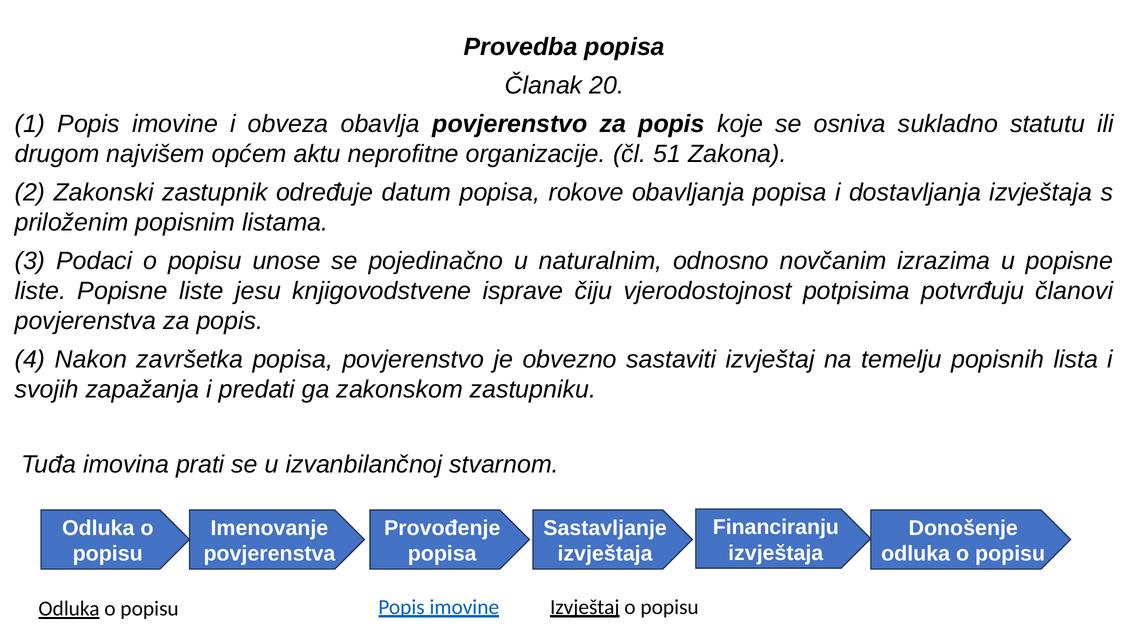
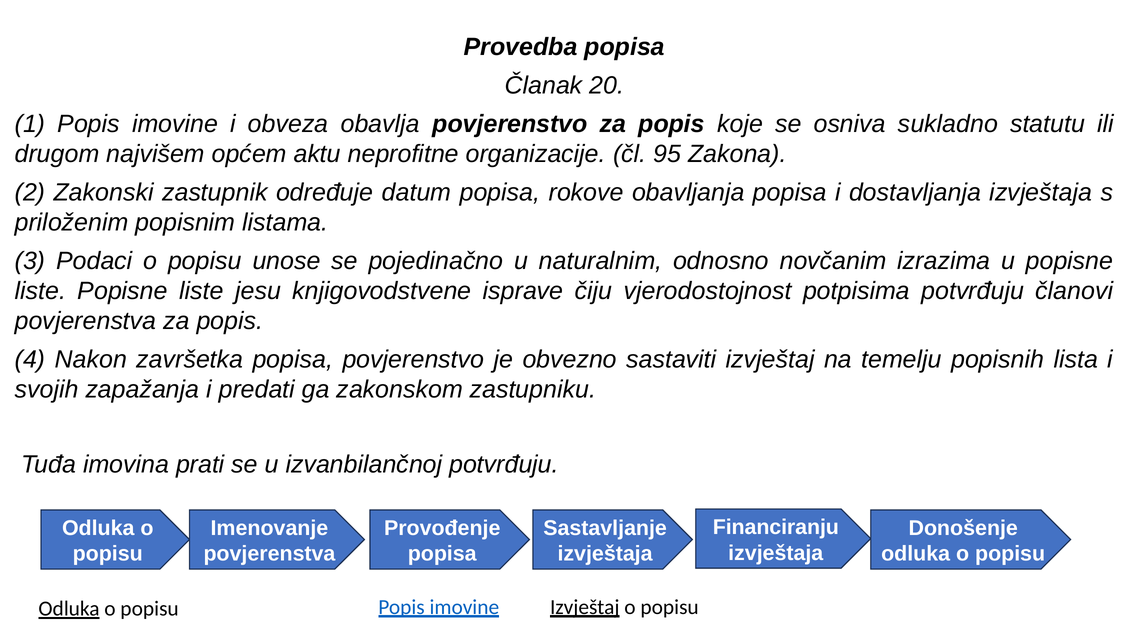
51: 51 -> 95
izvanbilančnoj stvarnom: stvarnom -> potvrđuju
